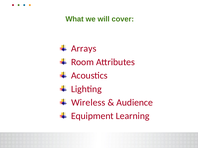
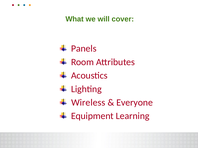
Arrays: Arrays -> Panels
Audience: Audience -> Everyone
